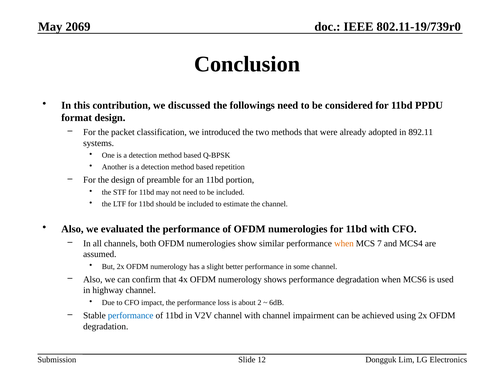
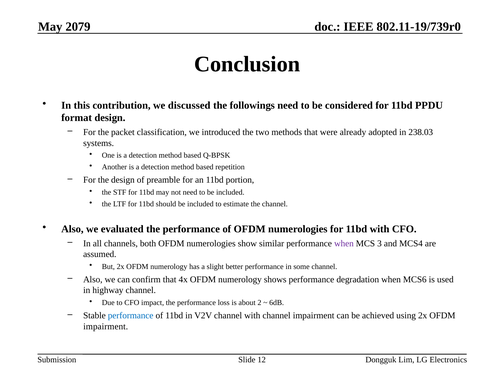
2069: 2069 -> 2079
892.11: 892.11 -> 238.03
when at (344, 243) colour: orange -> purple
7: 7 -> 3
degradation at (106, 326): degradation -> impairment
